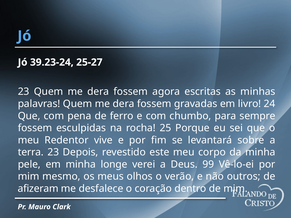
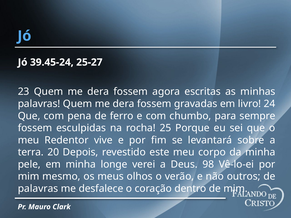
39.23-24: 39.23-24 -> 39.45-24
terra 23: 23 -> 20
99: 99 -> 98
afizeram at (38, 189): afizeram -> palavras
